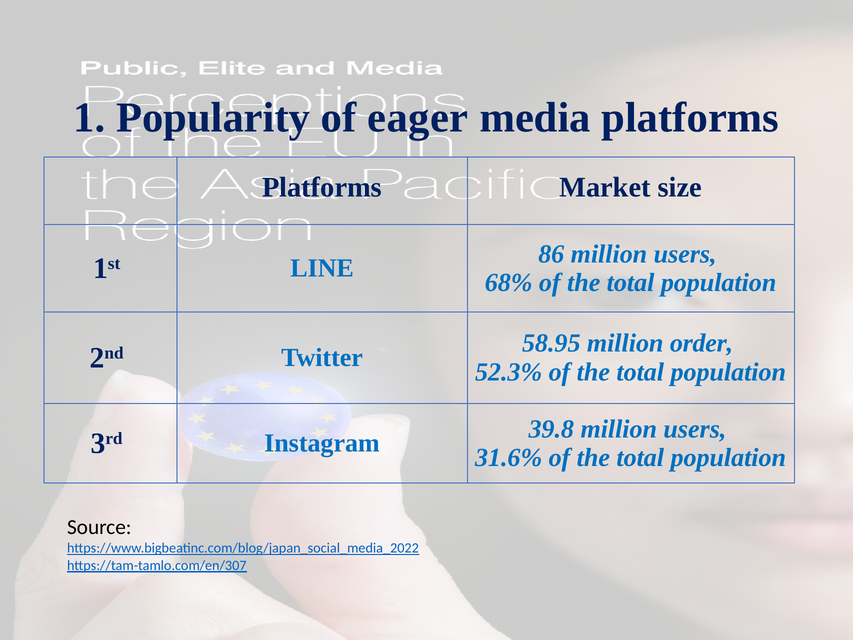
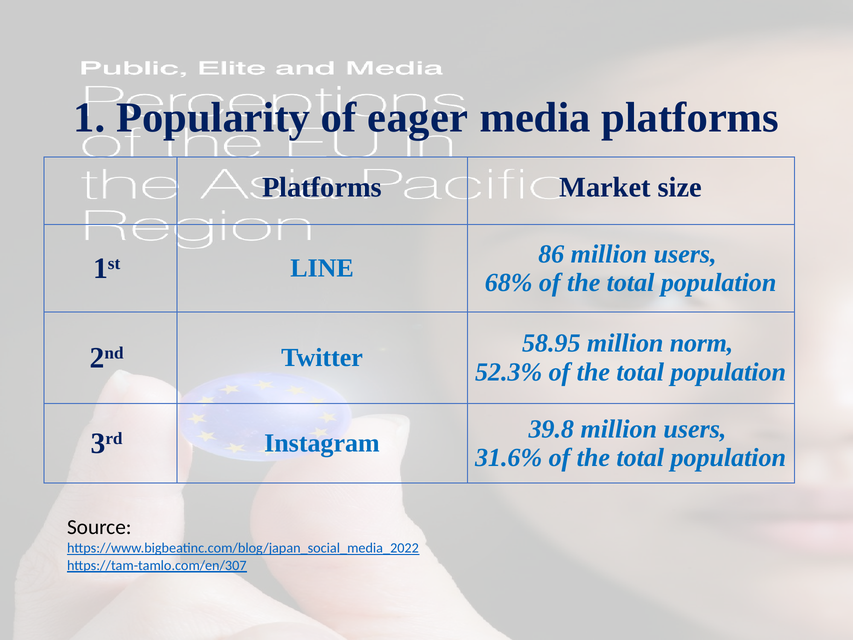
order: order -> norm
